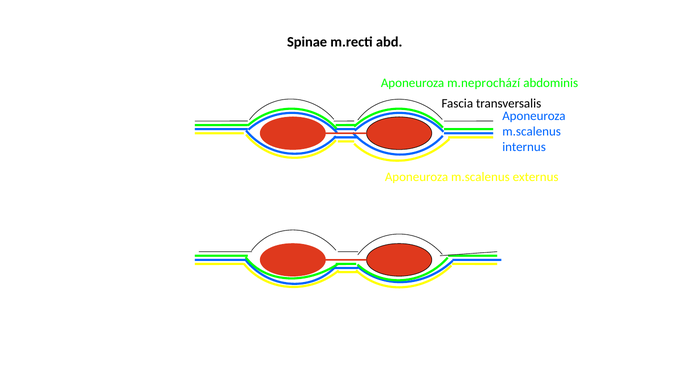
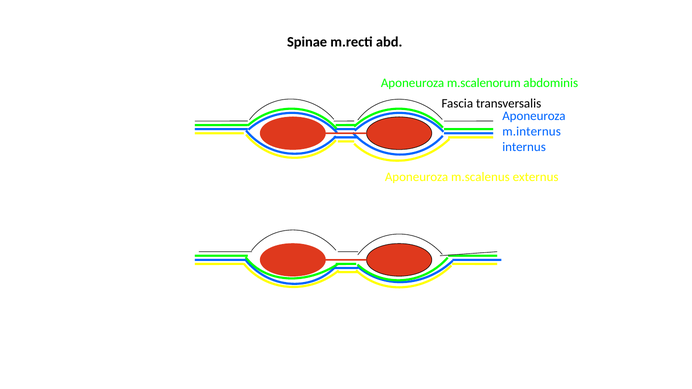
m.neprochází: m.neprochází -> m.scalenorum
m.scalenus at (532, 131): m.scalenus -> m.internus
